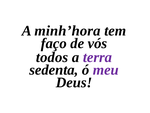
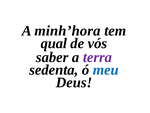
faço: faço -> qual
todos: todos -> saber
meu colour: purple -> blue
